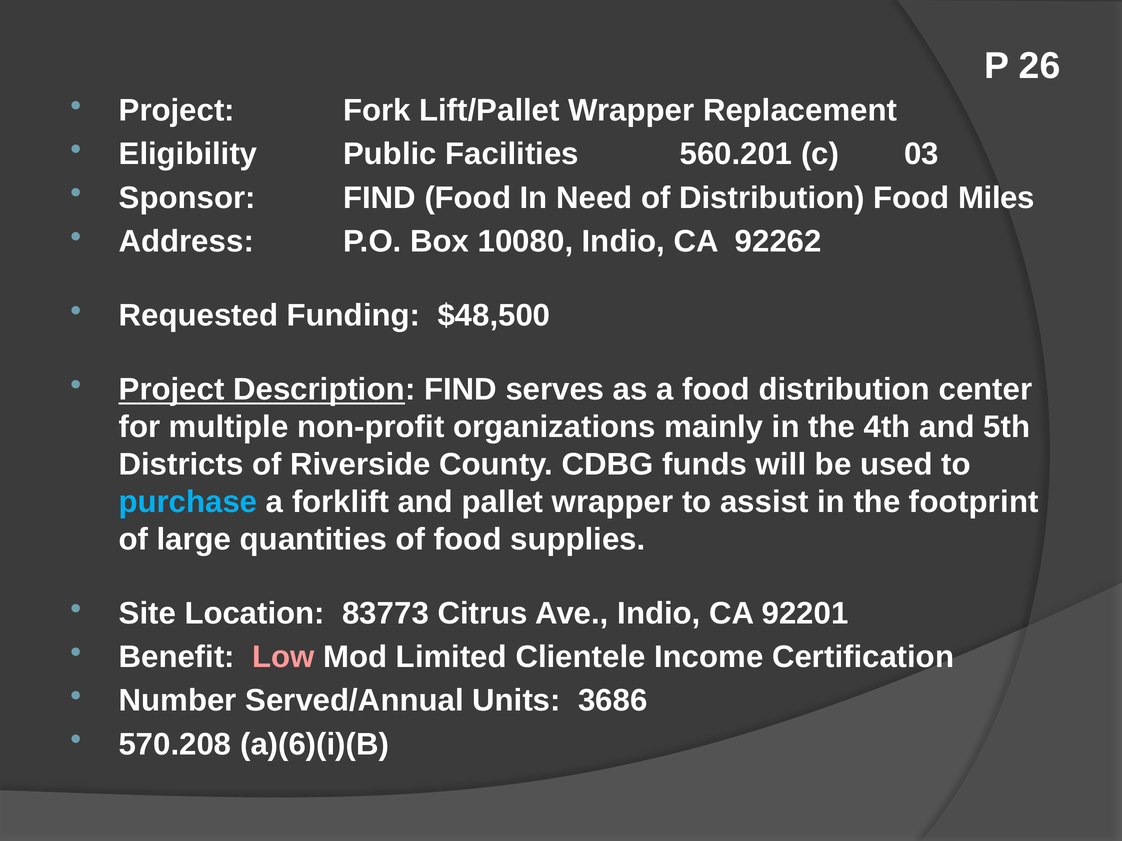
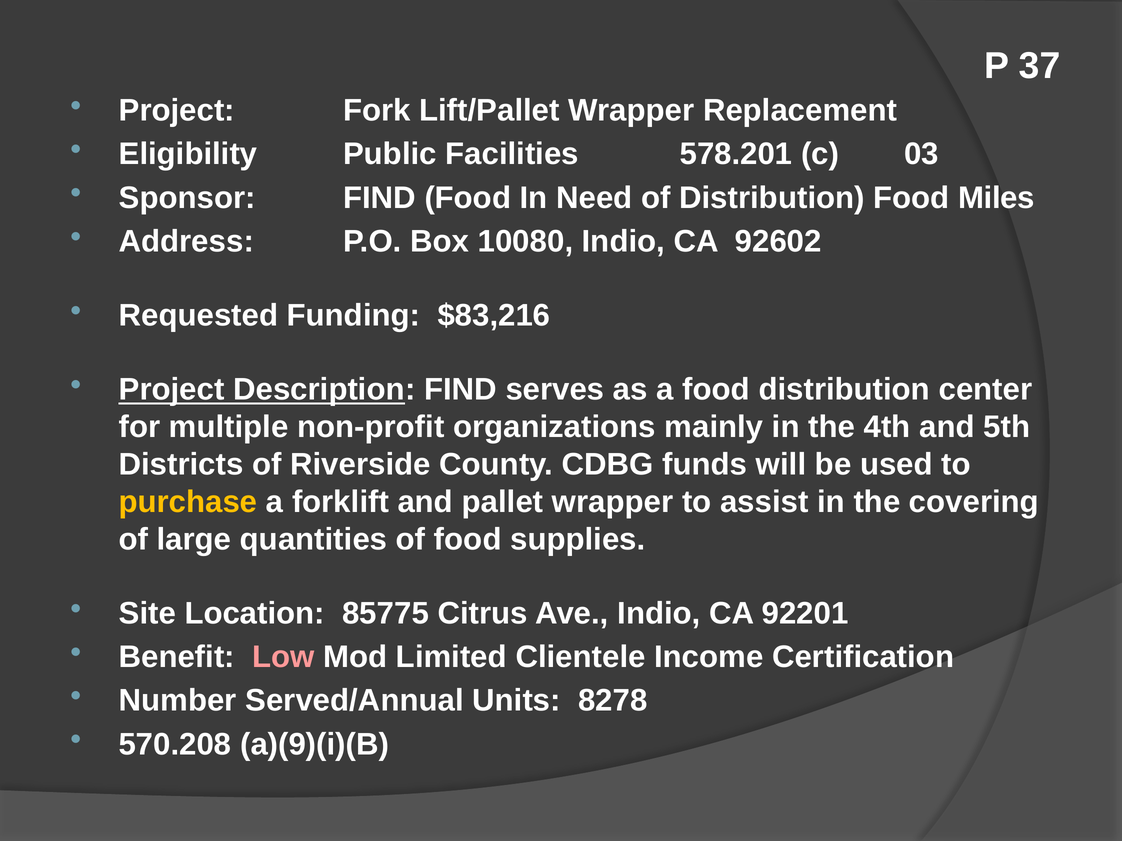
26: 26 -> 37
560.201: 560.201 -> 578.201
92262: 92262 -> 92602
$48,500: $48,500 -> $83,216
purchase colour: light blue -> yellow
footprint: footprint -> covering
83773: 83773 -> 85775
3686: 3686 -> 8278
a)(6)(i)(B: a)(6)(i)(B -> a)(9)(i)(B
